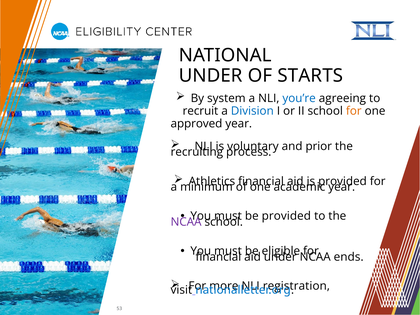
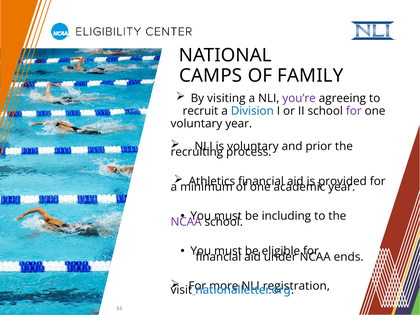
UNDER at (211, 76): UNDER -> CAMPS
STARTS: STARTS -> FAMILY
system: system -> visiting
you’re colour: blue -> purple
for at (354, 111) colour: orange -> purple
approved at (196, 124): approved -> voluntary
be provided: provided -> including
